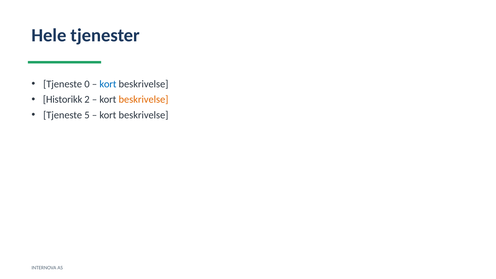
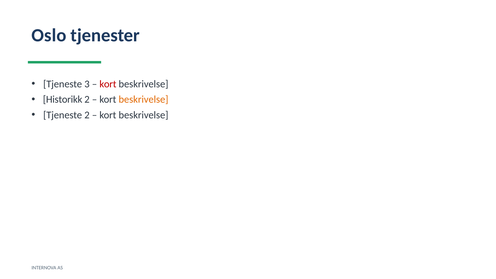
Hele: Hele -> Oslo
0: 0 -> 3
kort at (108, 84) colour: blue -> red
Tjeneste 5: 5 -> 2
